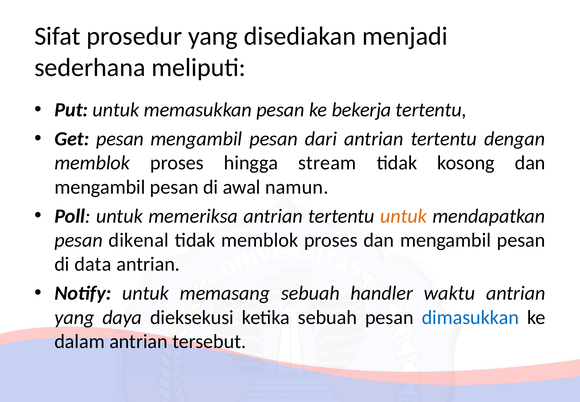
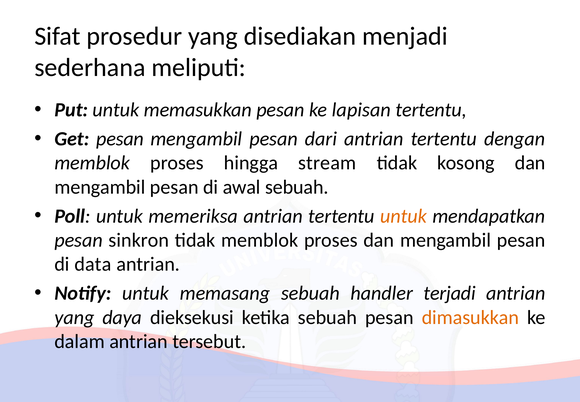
bekerja: bekerja -> lapisan
awal namun: namun -> sebuah
dikenal: dikenal -> sinkron
waktu: waktu -> terjadi
dimasukkan colour: blue -> orange
